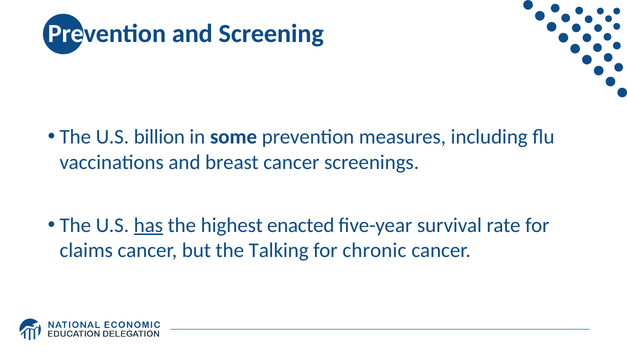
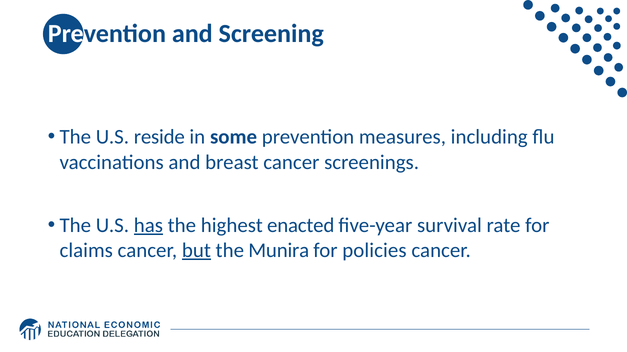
billion: billion -> reside
but underline: none -> present
Talking: Talking -> Munira
chronic: chronic -> policies
